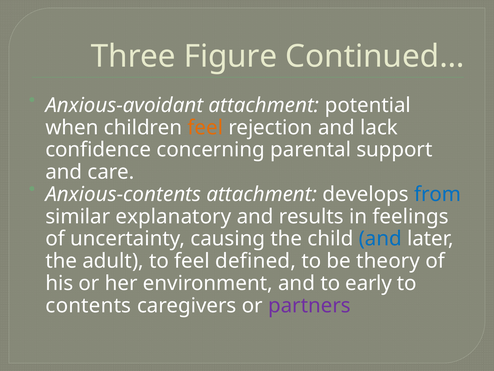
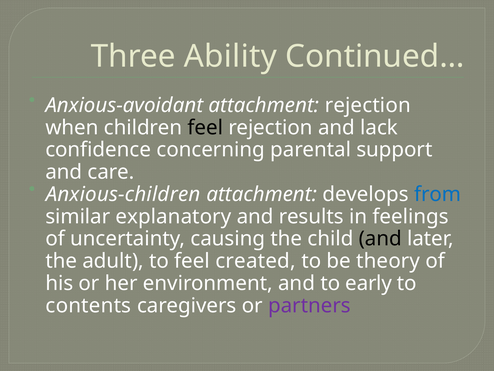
Figure: Figure -> Ability
attachment potential: potential -> rejection
feel at (205, 127) colour: orange -> black
Anxious-contents: Anxious-contents -> Anxious-children
and at (380, 239) colour: blue -> black
defined: defined -> created
